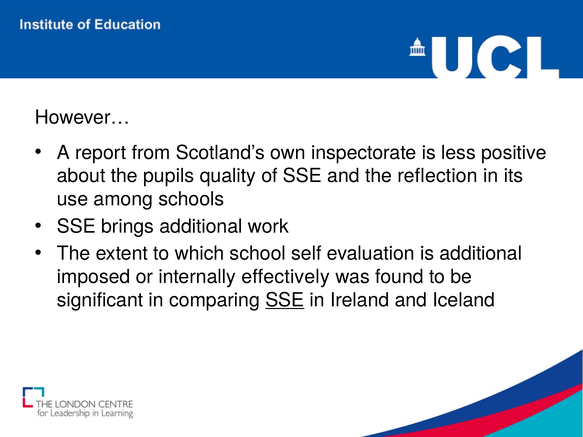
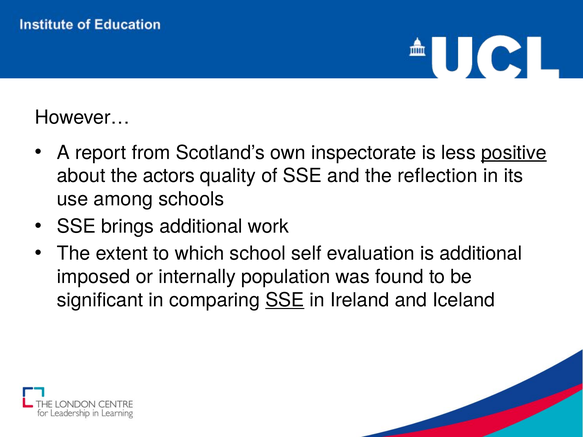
positive underline: none -> present
pupils: pupils -> actors
effectively: effectively -> population
